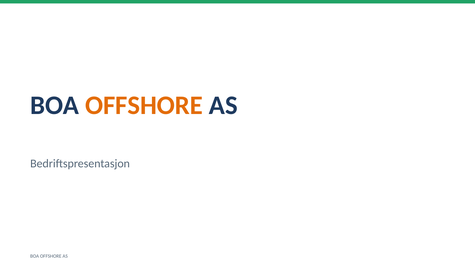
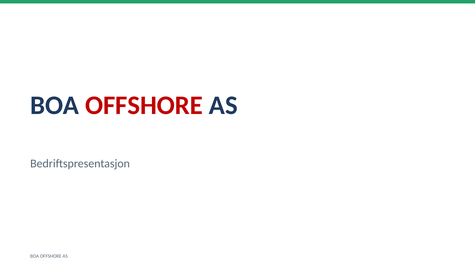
OFFSHORE at (144, 105) colour: orange -> red
